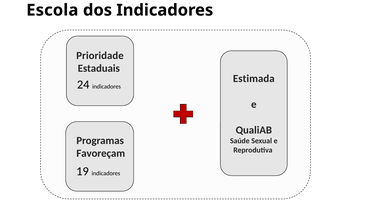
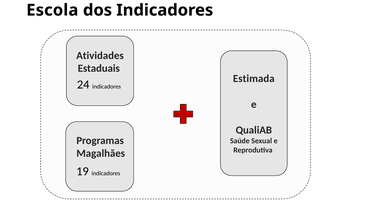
Prioridade: Prioridade -> Atividades
Favoreçam: Favoreçam -> Magalhães
